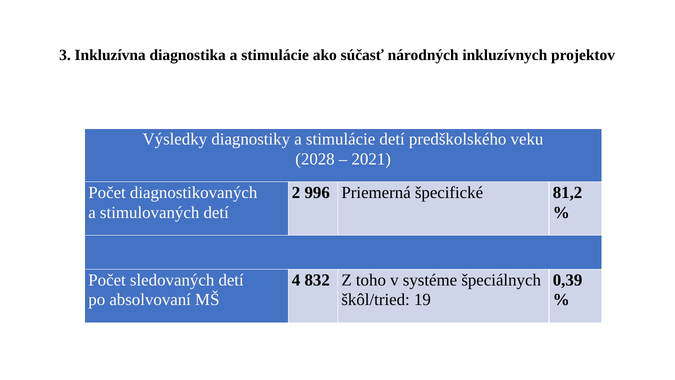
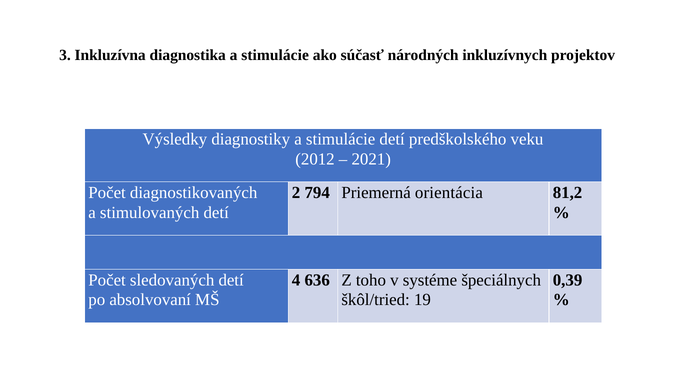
2028: 2028 -> 2012
996: 996 -> 794
špecifické: špecifické -> orientácia
832: 832 -> 636
